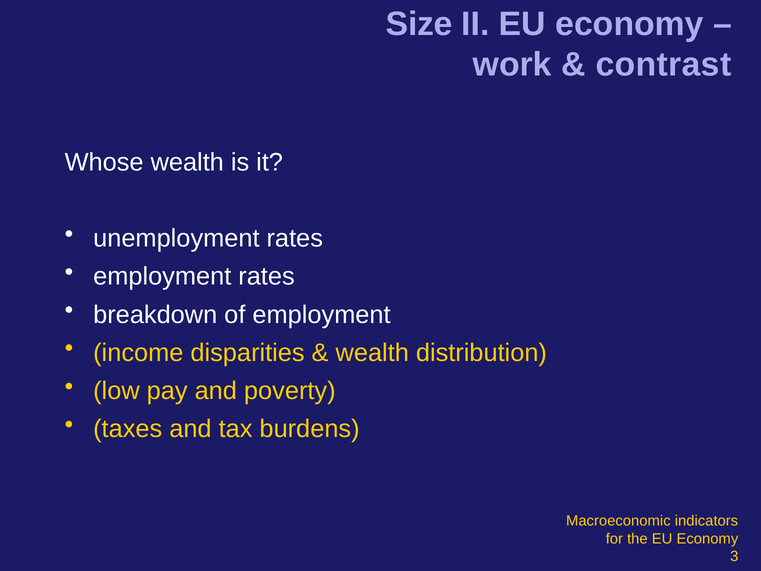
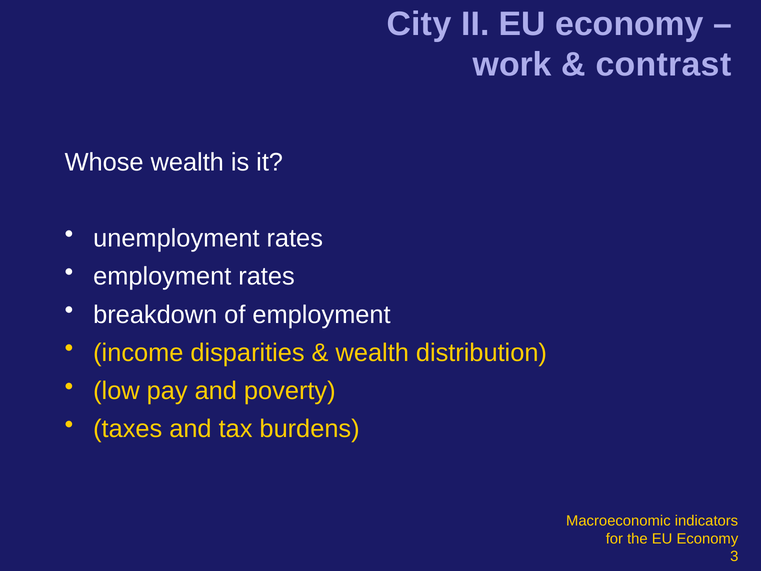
Size: Size -> City
